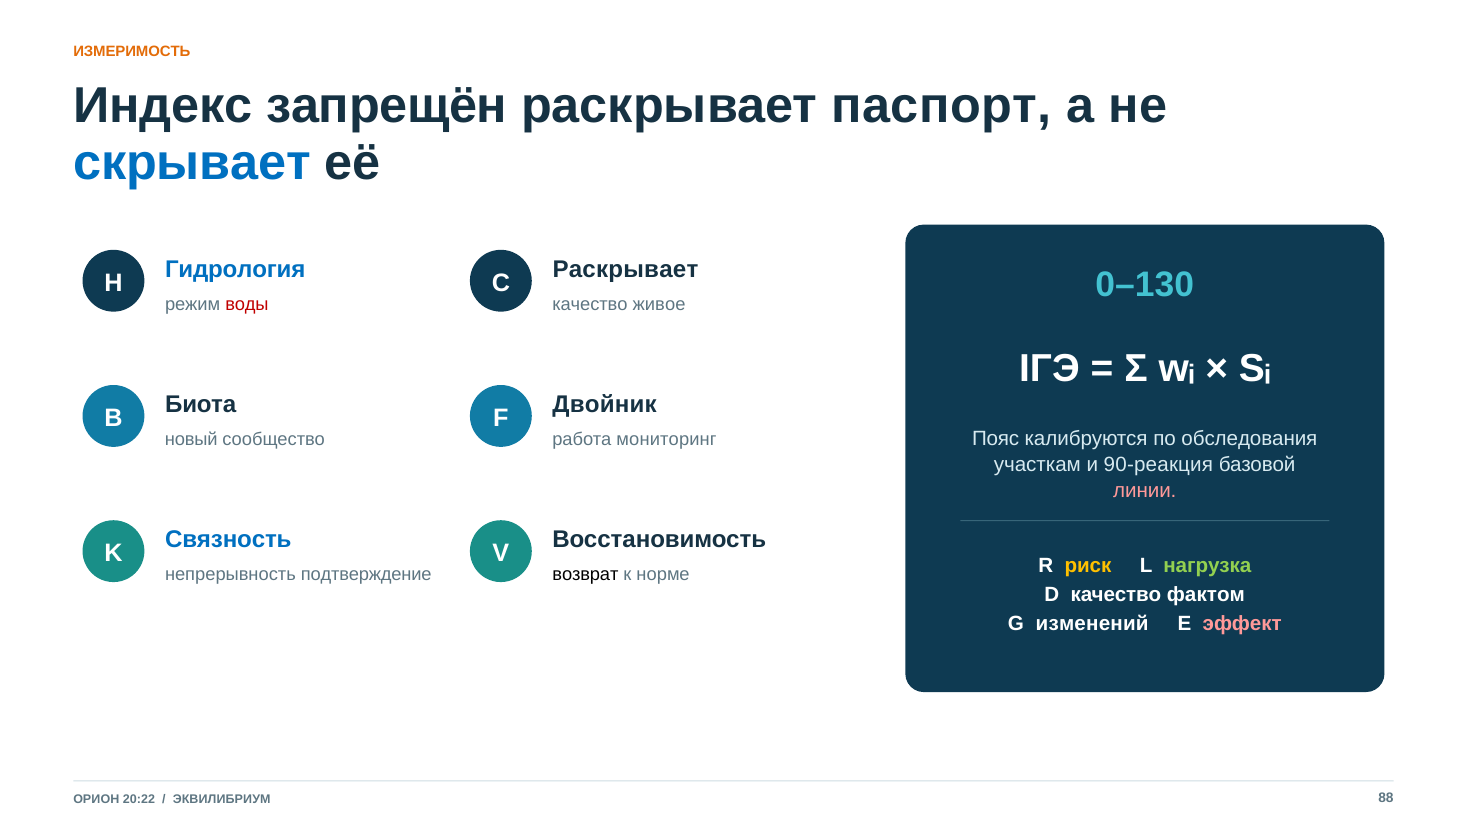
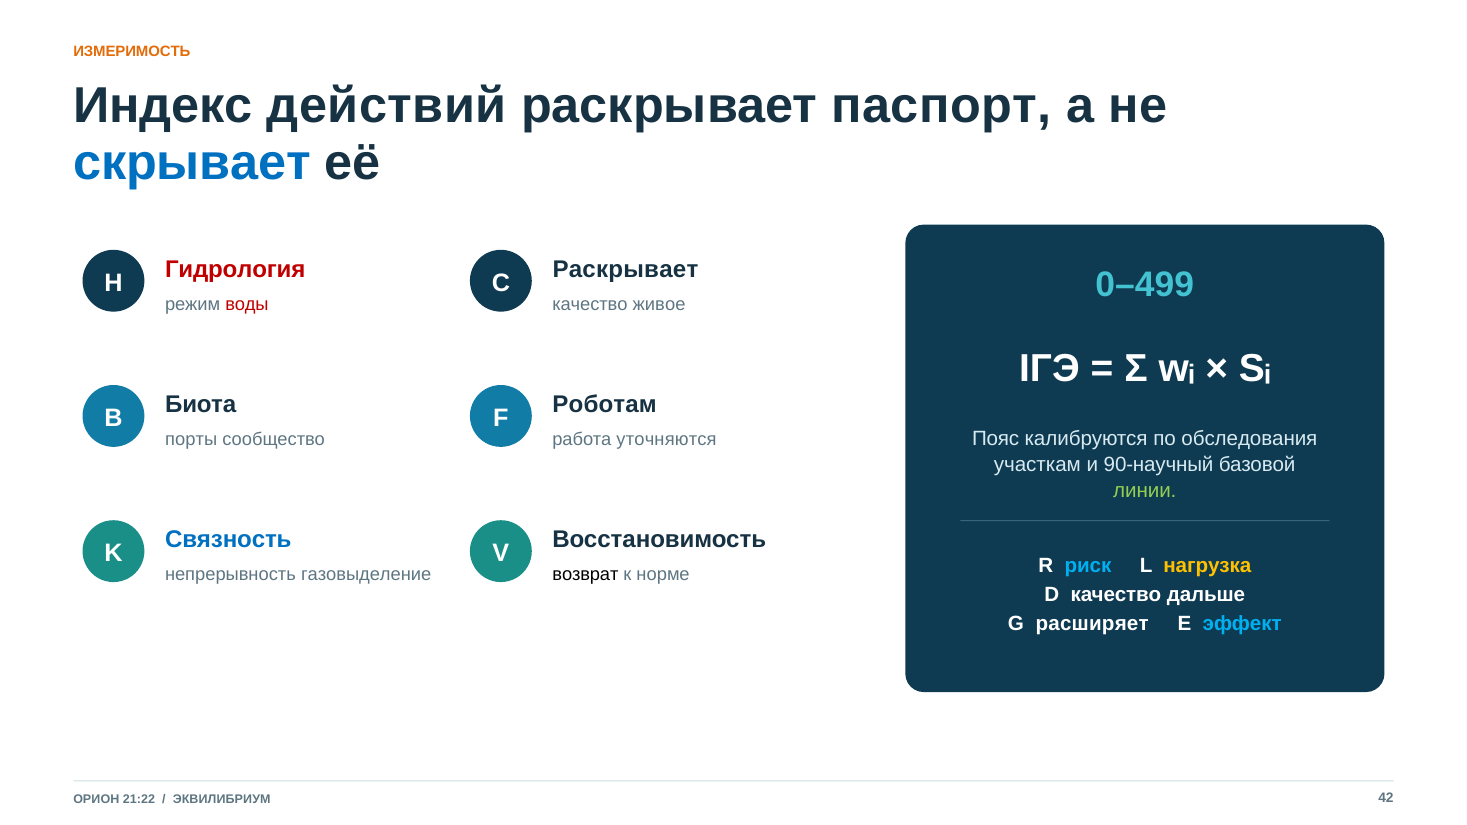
запрещён: запрещён -> действий
Гидрология colour: blue -> red
0–130: 0–130 -> 0–499
Двойник: Двойник -> Роботам
новый: новый -> порты
мониторинг: мониторинг -> уточняются
90-реакция: 90-реакция -> 90-научный
линии colour: pink -> light green
риск colour: yellow -> light blue
нагрузка colour: light green -> yellow
подтверждение: подтверждение -> газовыделение
фактом: фактом -> дальше
изменений: изменений -> расширяет
эффект colour: pink -> light blue
20:22: 20:22 -> 21:22
88: 88 -> 42
